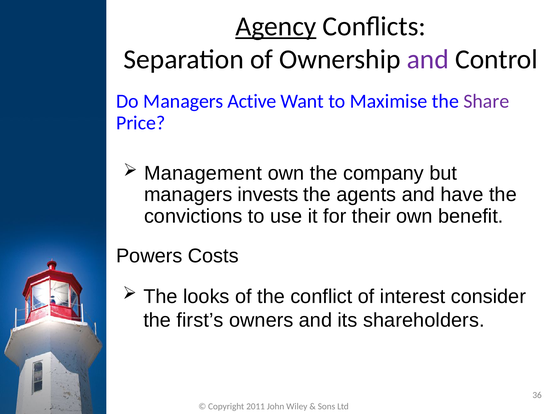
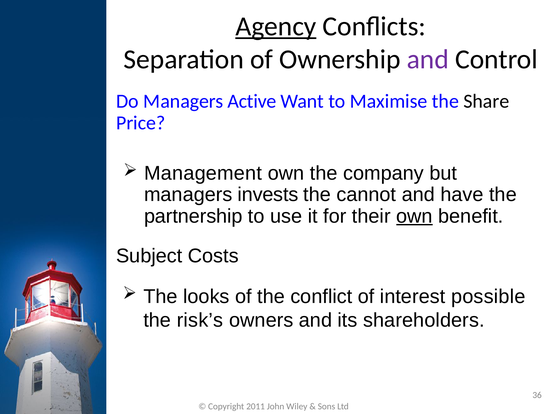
Share colour: purple -> black
agents: agents -> cannot
convictions: convictions -> partnership
own at (414, 216) underline: none -> present
Powers: Powers -> Subject
consider: consider -> possible
first’s: first’s -> risk’s
